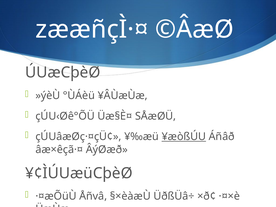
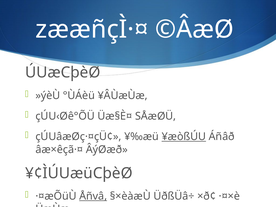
Åñvâ underline: none -> present
